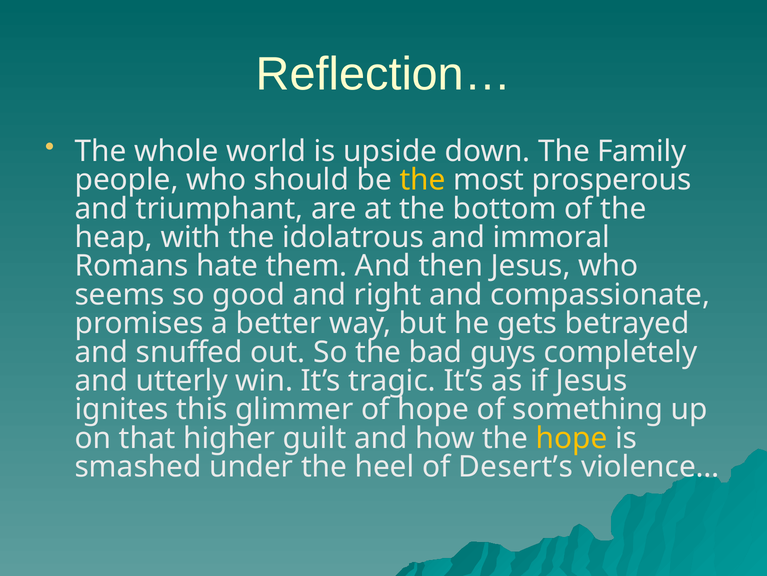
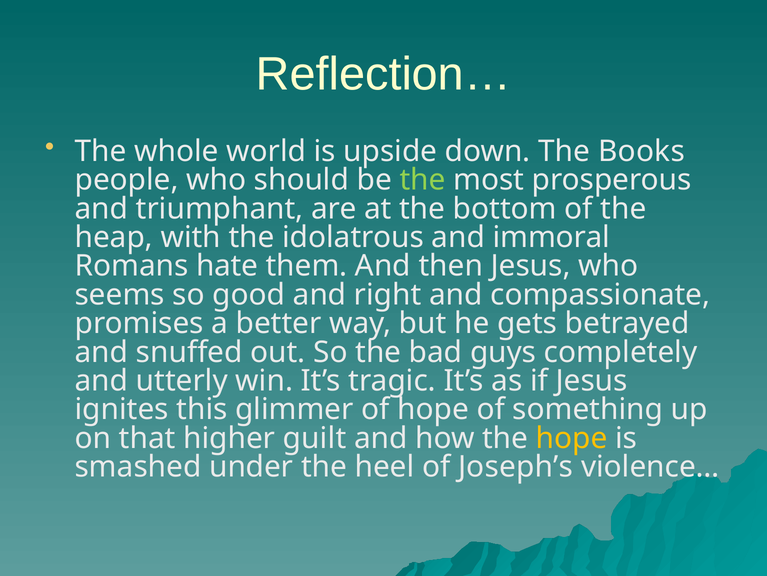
Family: Family -> Books
the at (423, 180) colour: yellow -> light green
Desert’s: Desert’s -> Joseph’s
